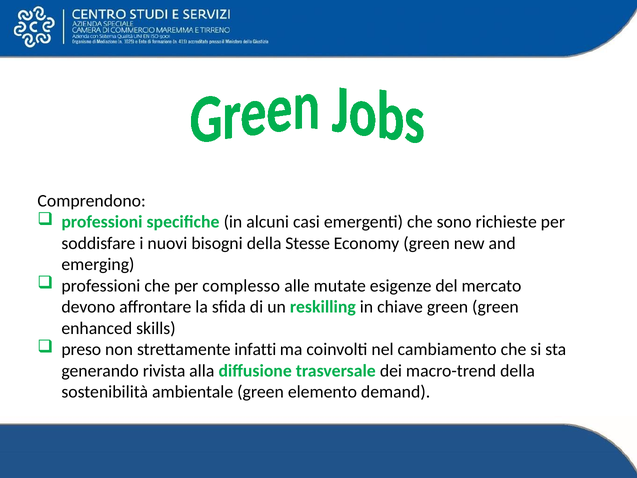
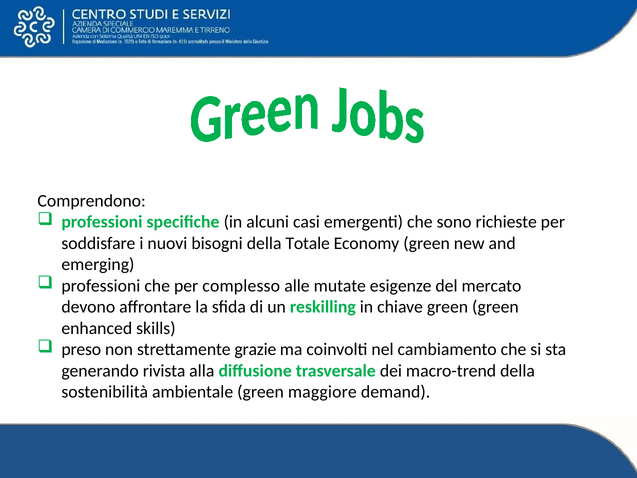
Stesse: Stesse -> Totale
infatti: infatti -> grazie
elemento: elemento -> maggiore
